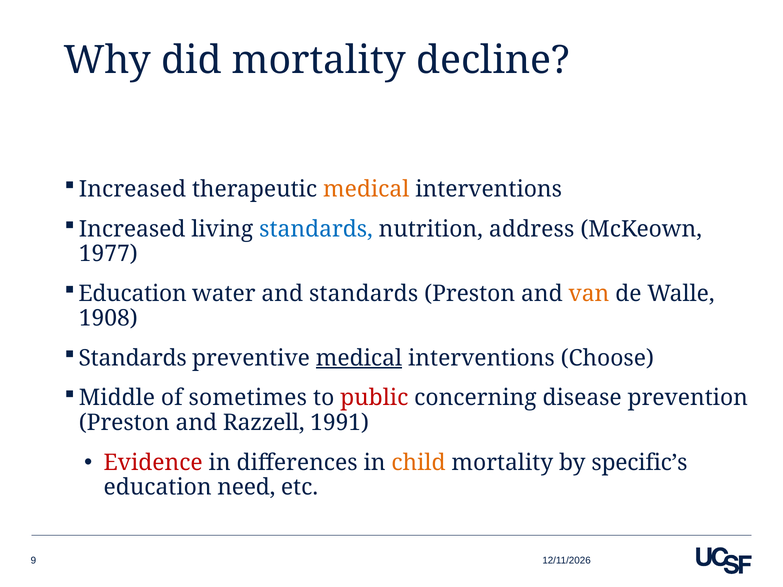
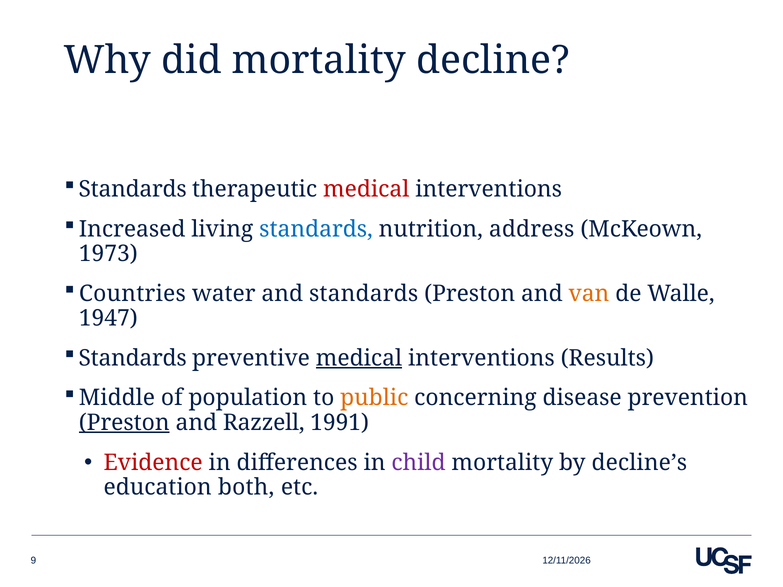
Increased at (132, 189): Increased -> Standards
medical at (366, 189) colour: orange -> red
1977: 1977 -> 1973
Education at (133, 294): Education -> Countries
1908: 1908 -> 1947
Choose: Choose -> Results
sometimes: sometimes -> population
public colour: red -> orange
Preston at (124, 423) underline: none -> present
child colour: orange -> purple
specific’s: specific’s -> decline’s
need: need -> both
